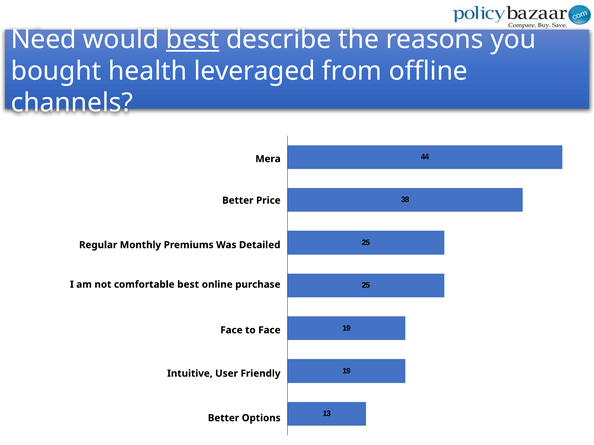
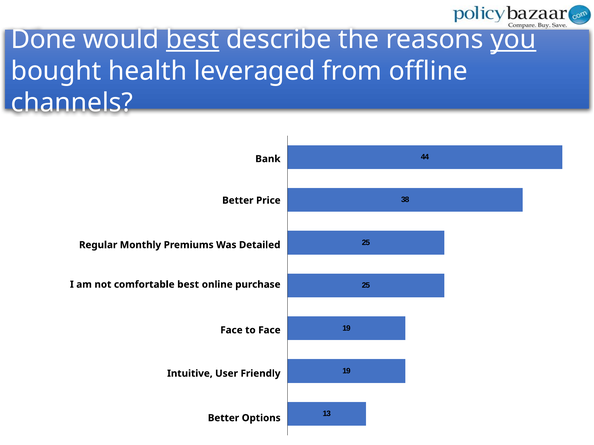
Need: Need -> Done
you underline: none -> present
Mera: Mera -> Bank
